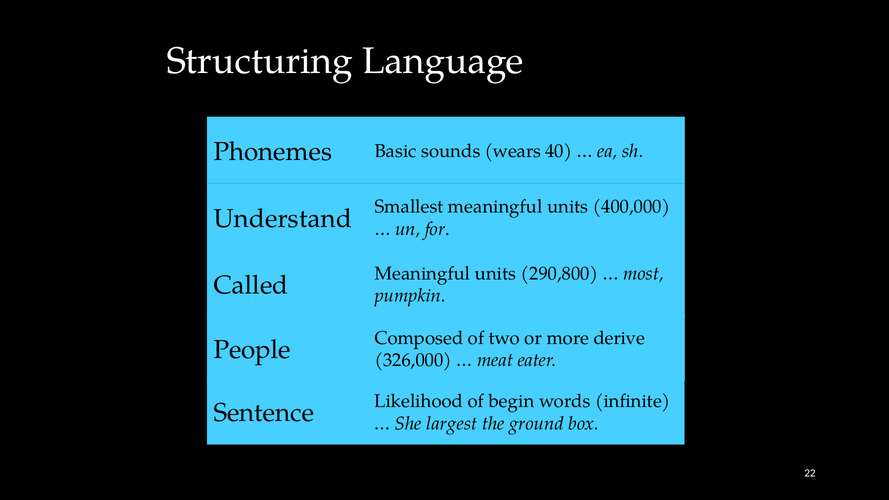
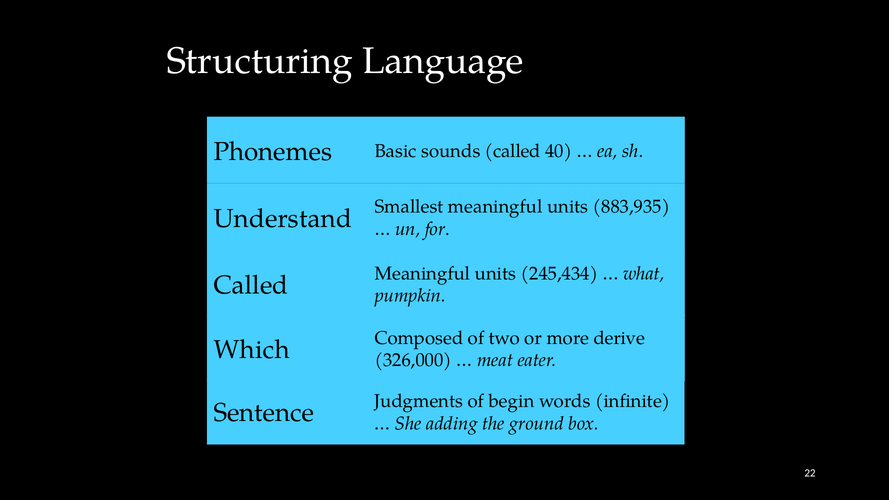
sounds wears: wears -> called
400,000: 400,000 -> 883,935
290,800: 290,800 -> 245,434
most: most -> what
People: People -> Which
Likelihood: Likelihood -> Judgments
largest: largest -> adding
